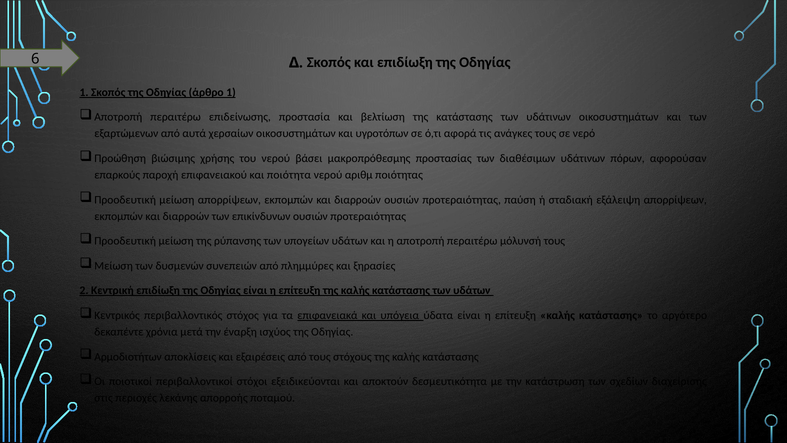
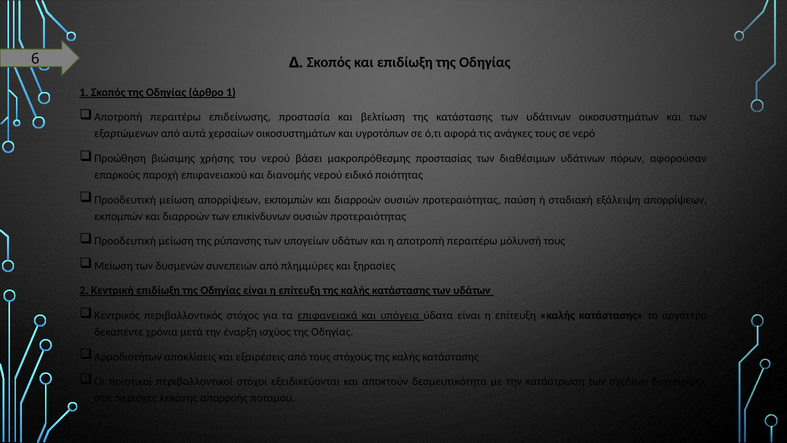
ποιότητα: ποιότητα -> διανομής
αριθμ: αριθμ -> ειδικό
